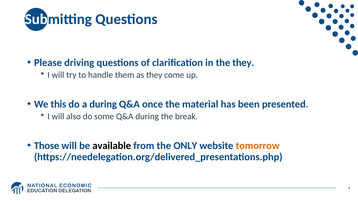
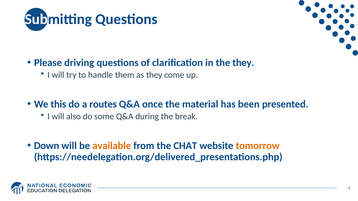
a during: during -> routes
Those: Those -> Down
available colour: black -> orange
ONLY: ONLY -> CHAT
